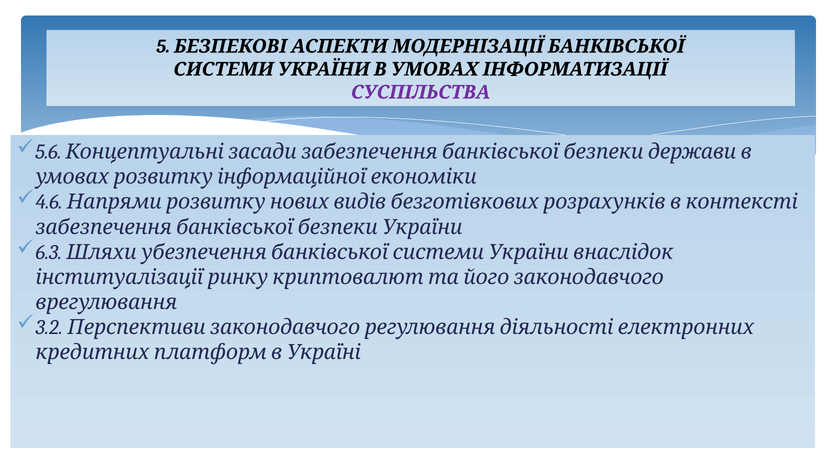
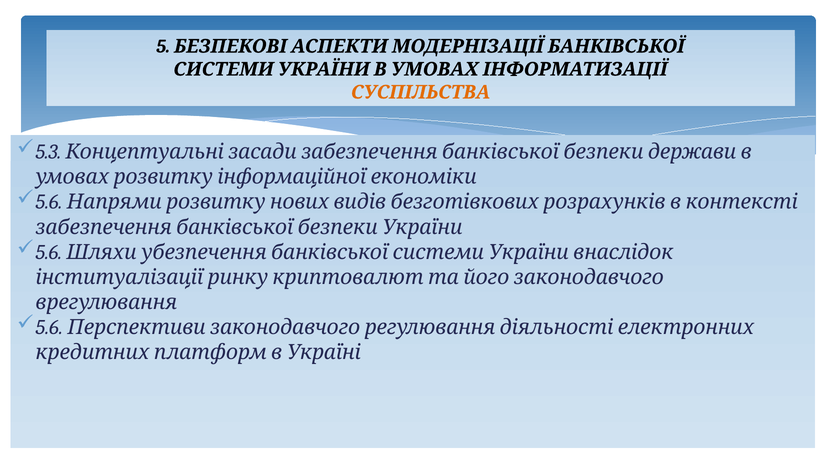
СУСПІЛЬСТВА colour: purple -> orange
5.6: 5.6 -> 5.3
4.6 at (49, 202): 4.6 -> 5.6
6.3 at (49, 252): 6.3 -> 5.6
3.2 at (49, 328): 3.2 -> 5.6
